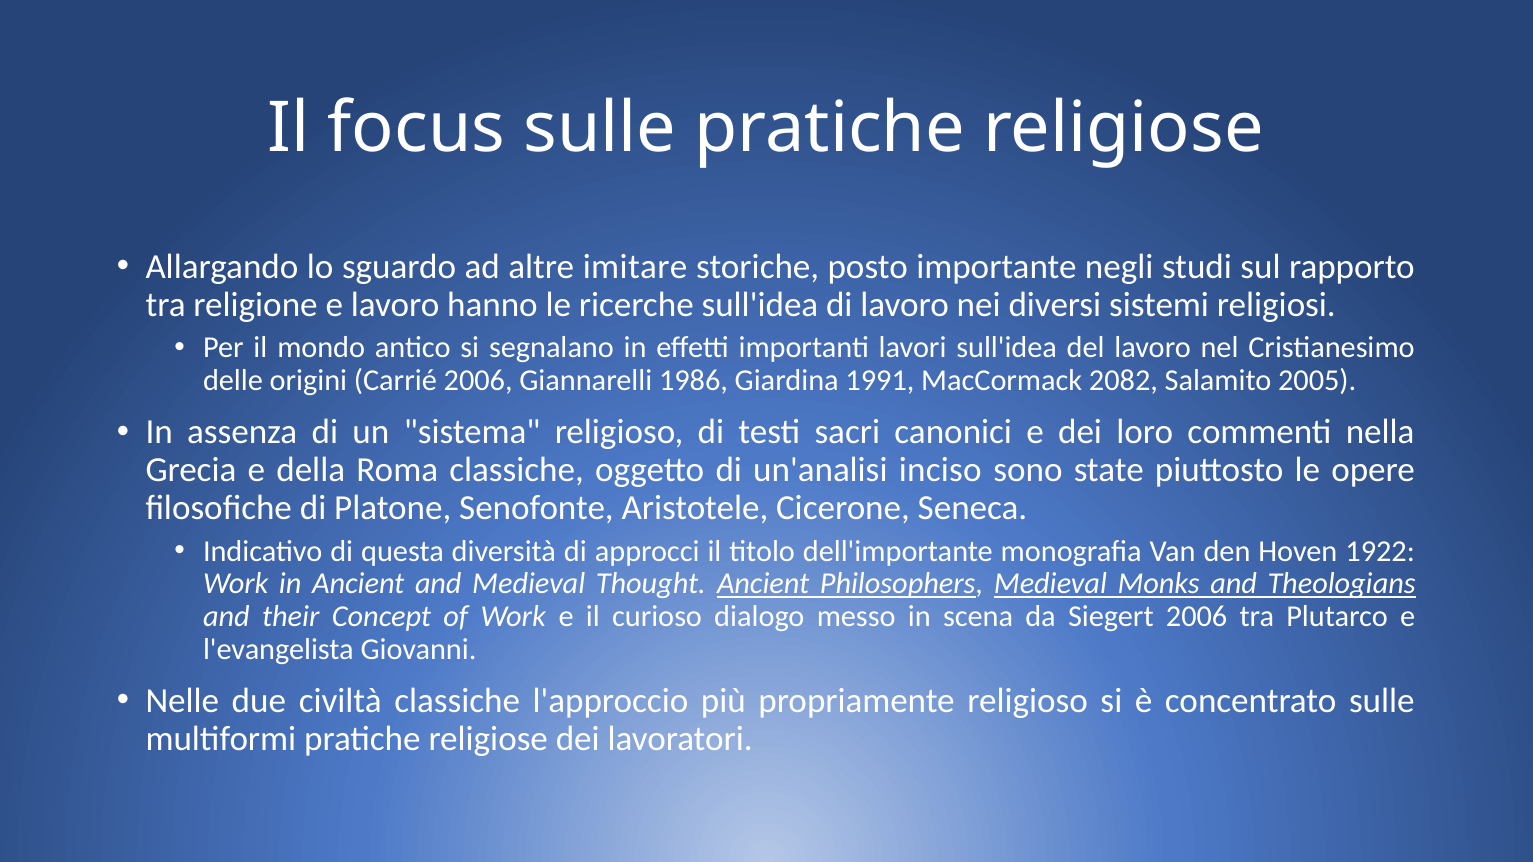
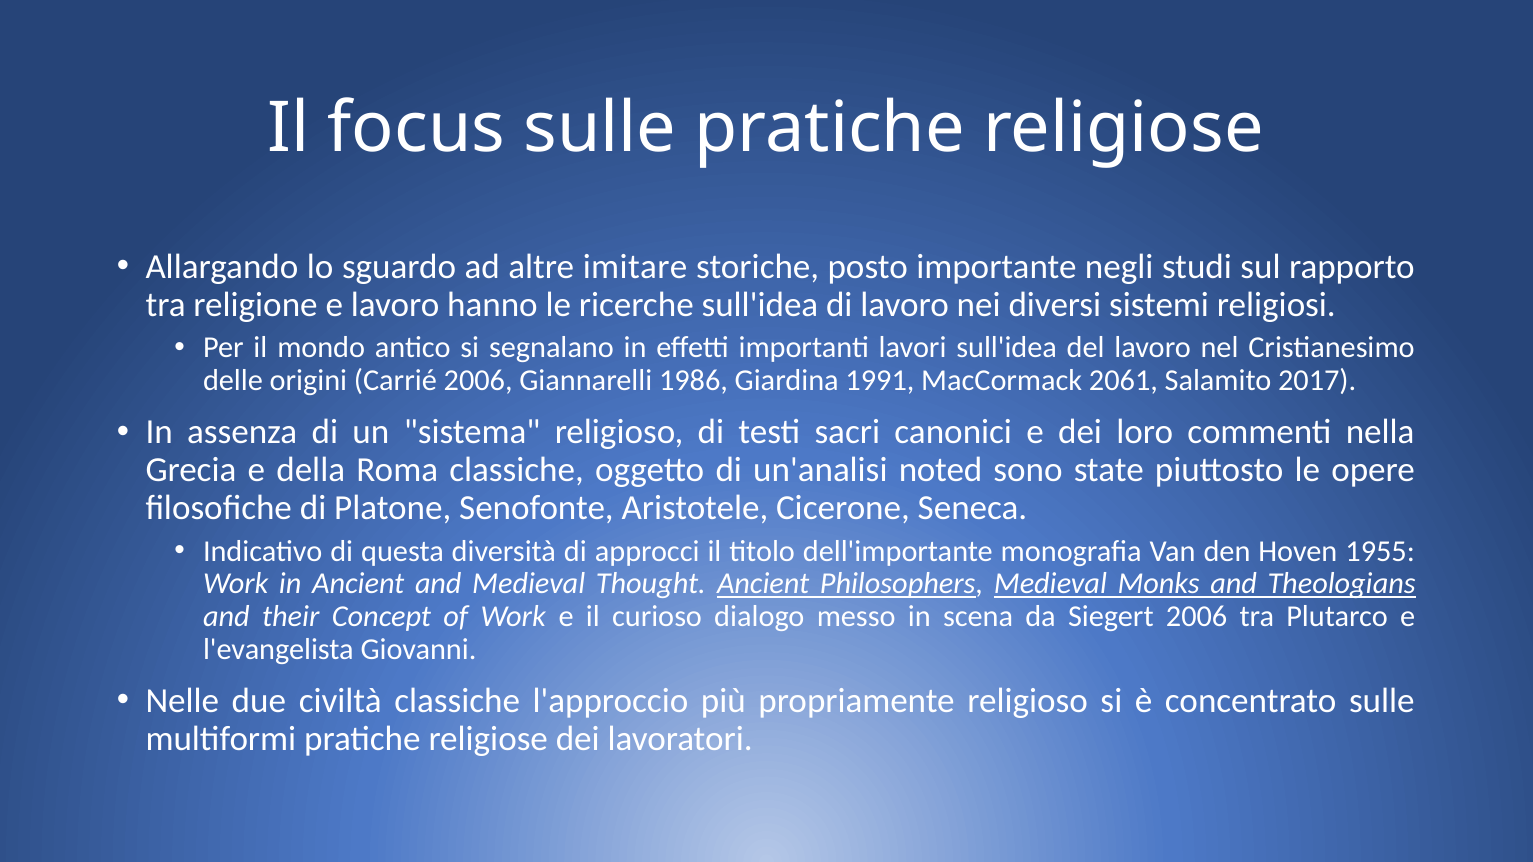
2082: 2082 -> 2061
2005: 2005 -> 2017
inciso: inciso -> noted
1922: 1922 -> 1955
